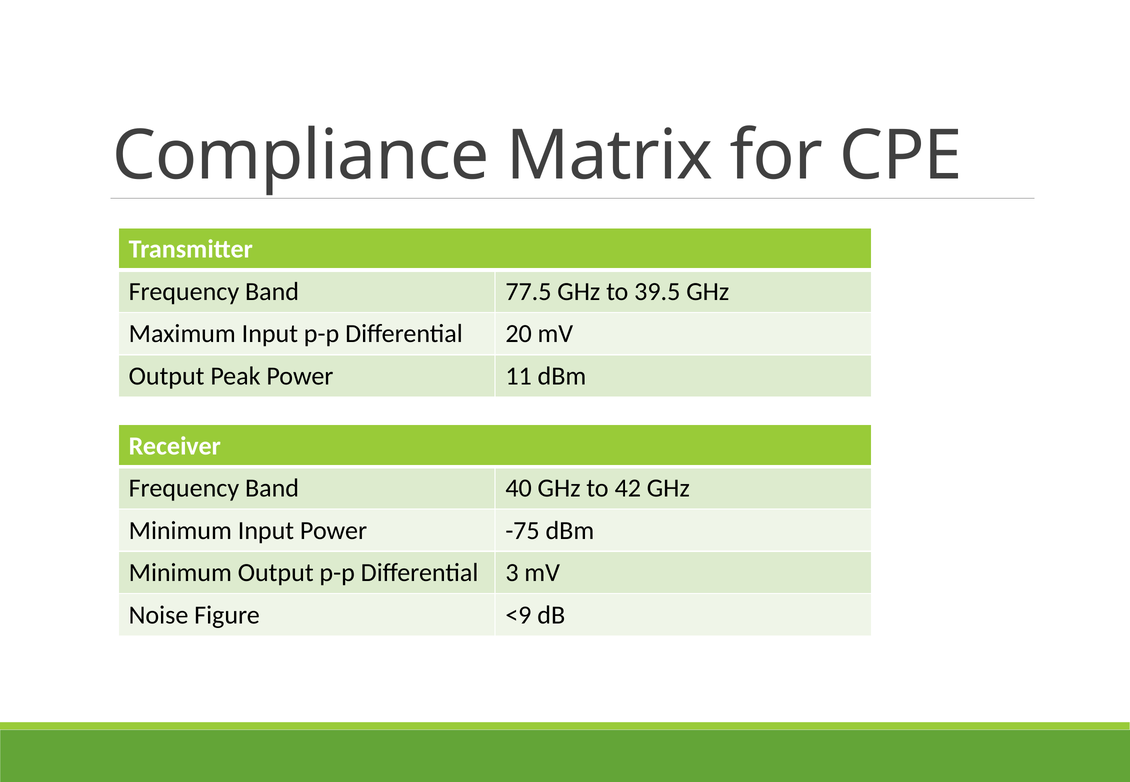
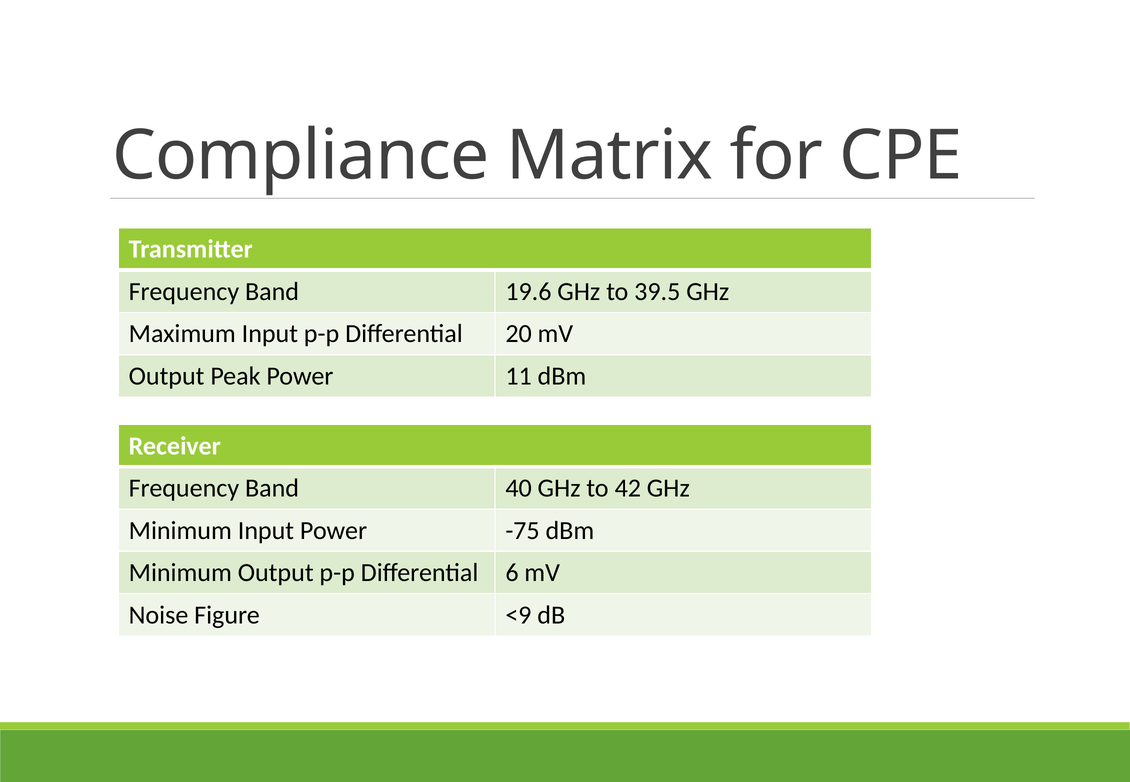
77.5: 77.5 -> 19.6
3: 3 -> 6
